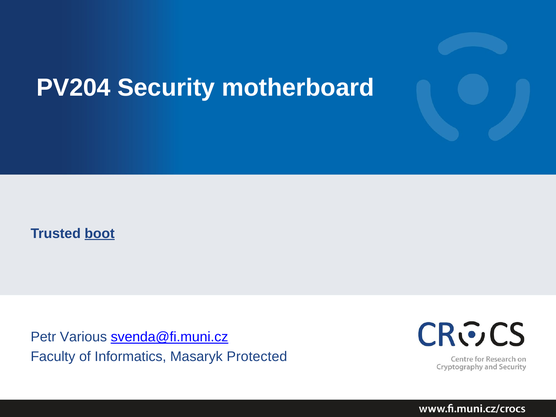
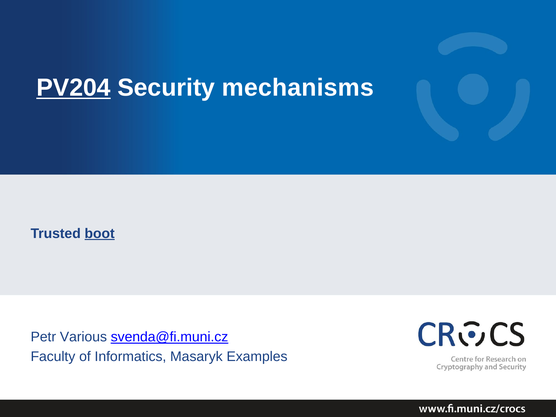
PV204 underline: none -> present
motherboard: motherboard -> mechanisms
Protected: Protected -> Examples
